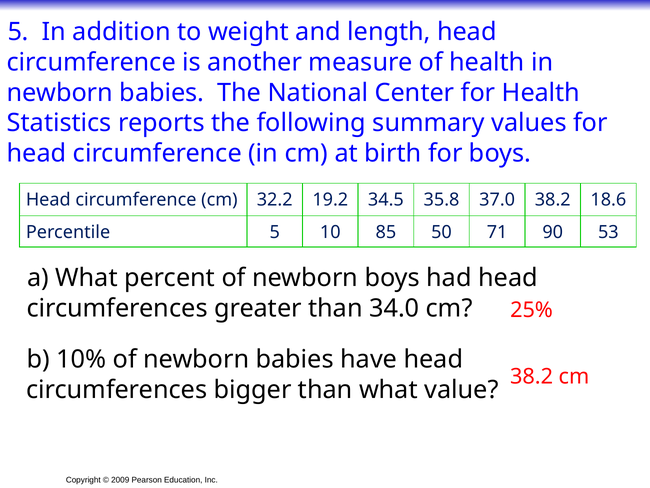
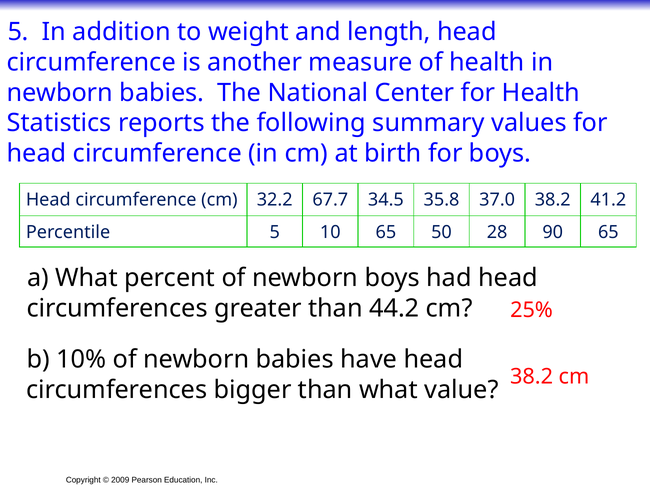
19.2: 19.2 -> 67.7
18.6: 18.6 -> 41.2
10 85: 85 -> 65
71: 71 -> 28
90 53: 53 -> 65
34.0: 34.0 -> 44.2
